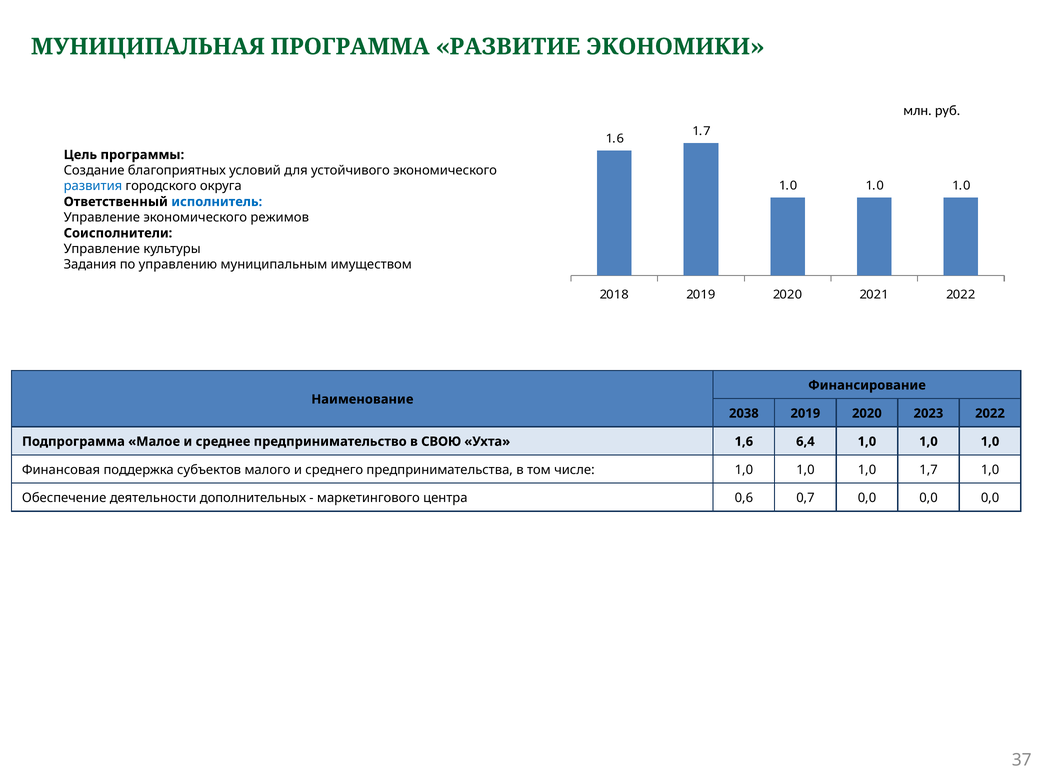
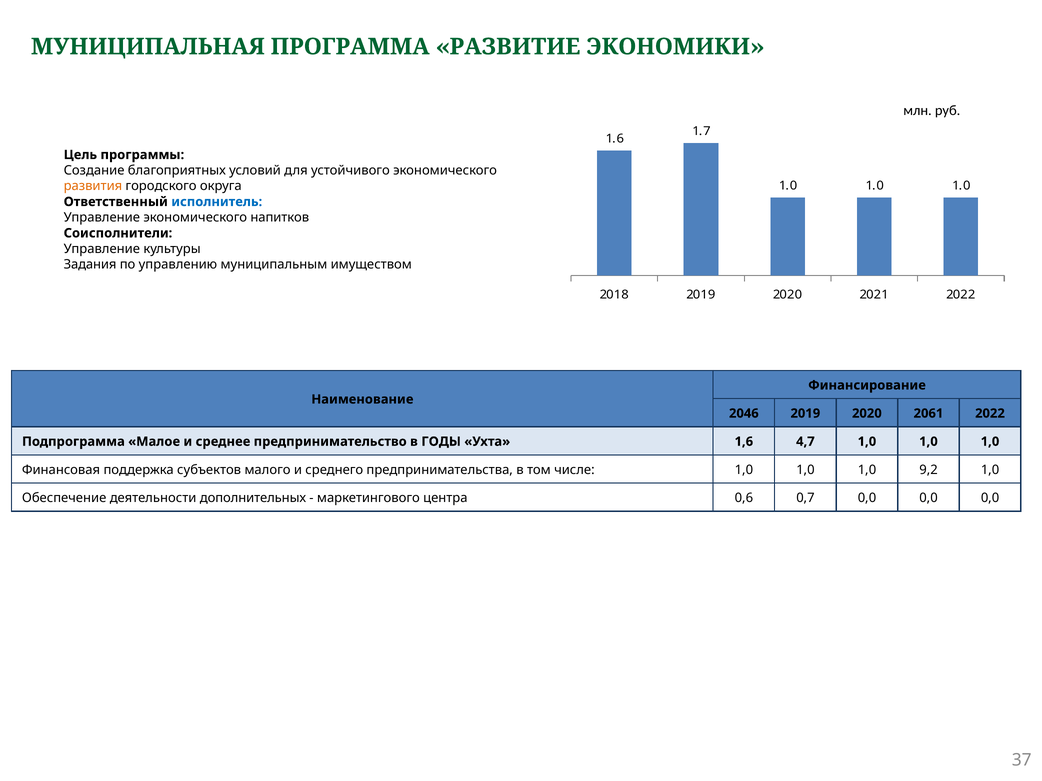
развития colour: blue -> orange
режимов: режимов -> напитков
2038: 2038 -> 2046
2023: 2023 -> 2061
СВОЮ: СВОЮ -> ГОДЫ
6,4: 6,4 -> 4,7
1,7: 1,7 -> 9,2
